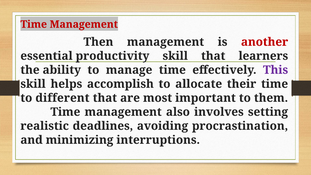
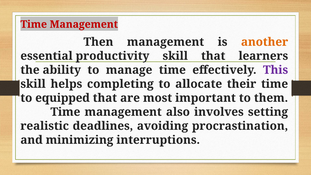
another colour: red -> orange
accomplish: accomplish -> completing
different: different -> equipped
